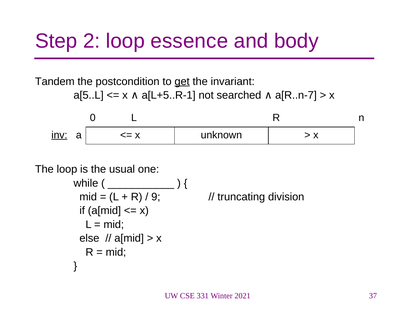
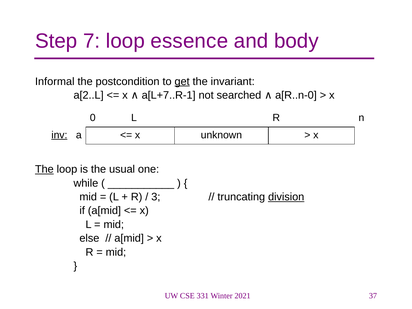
2: 2 -> 7
Tandem: Tandem -> Informal
a[5..L: a[5..L -> a[2..L
a[L+5..R-1: a[L+5..R-1 -> a[L+7..R-1
a[R..n-7: a[R..n-7 -> a[R..n-0
The at (44, 169) underline: none -> present
9: 9 -> 3
division underline: none -> present
